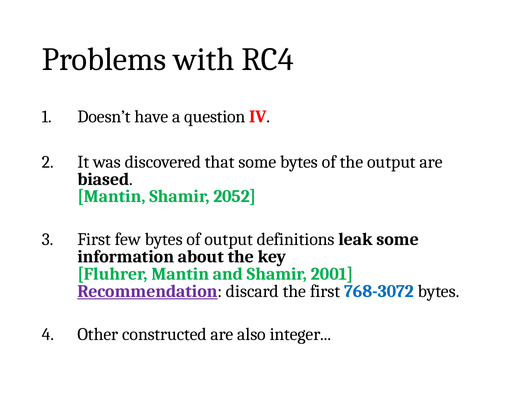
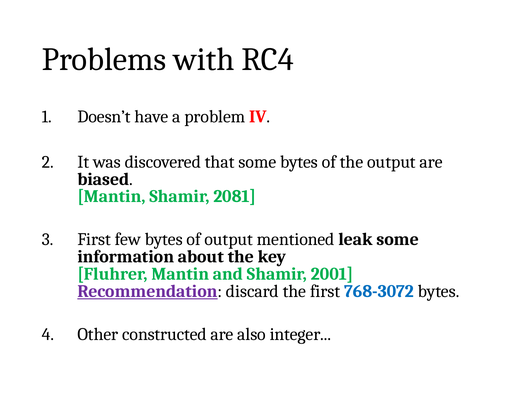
question: question -> problem
2052: 2052 -> 2081
definitions: definitions -> mentioned
